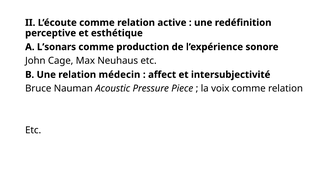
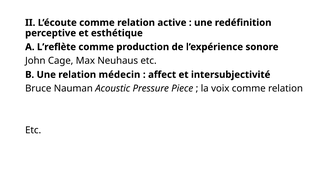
L’sonars: L’sonars -> L’reflète
